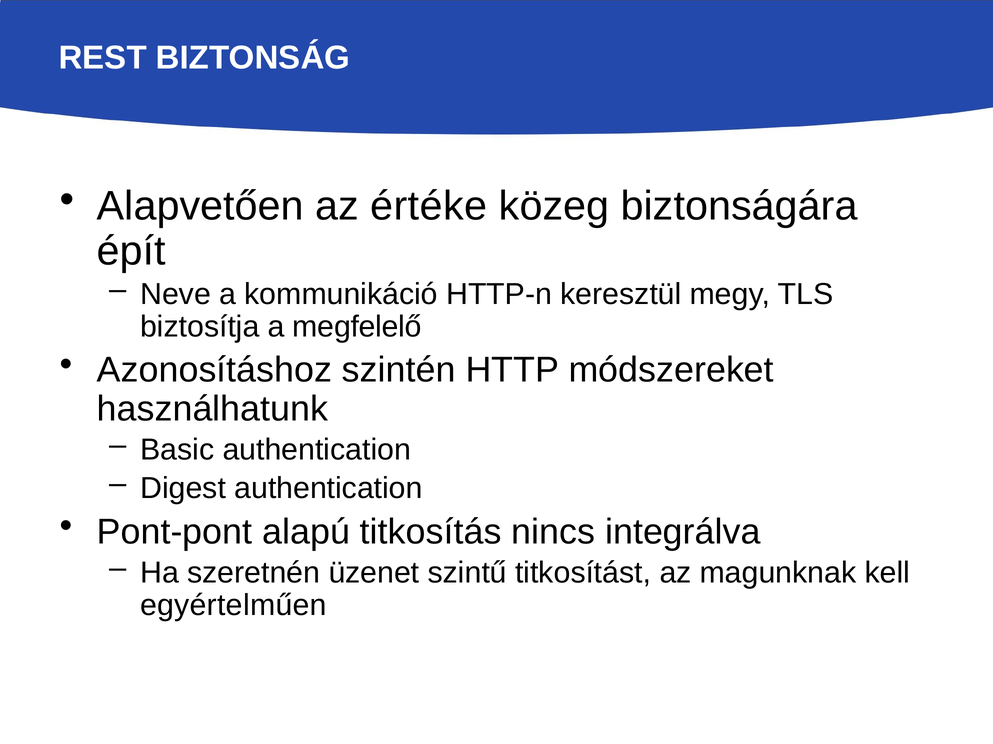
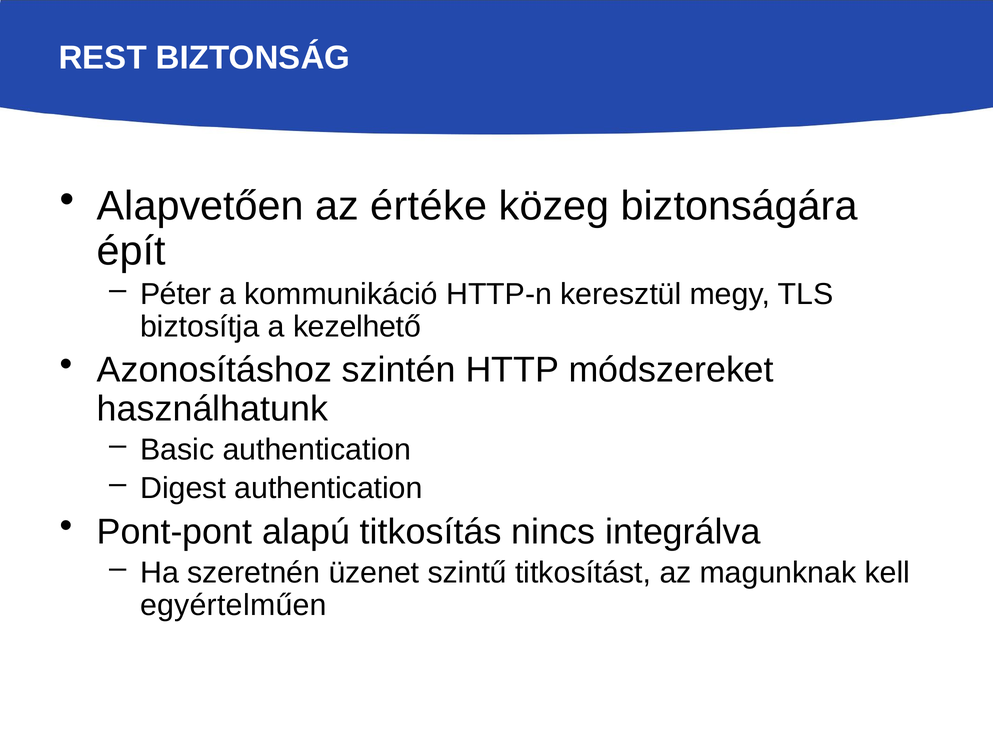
Neve: Neve -> Péter
megfelelő: megfelelő -> kezelhető
